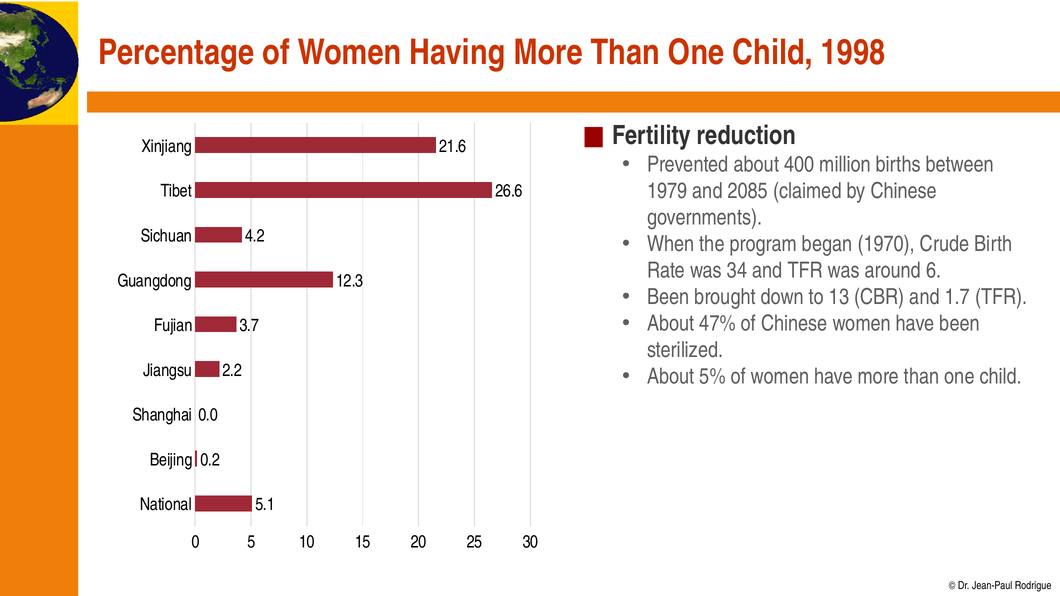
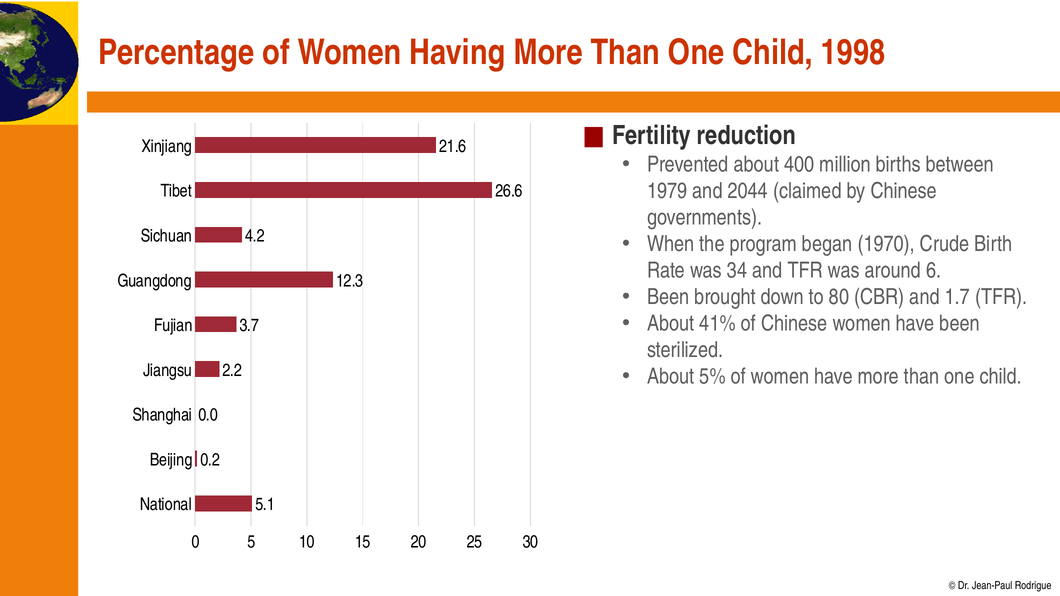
2085: 2085 -> 2044
13: 13 -> 80
47%: 47% -> 41%
